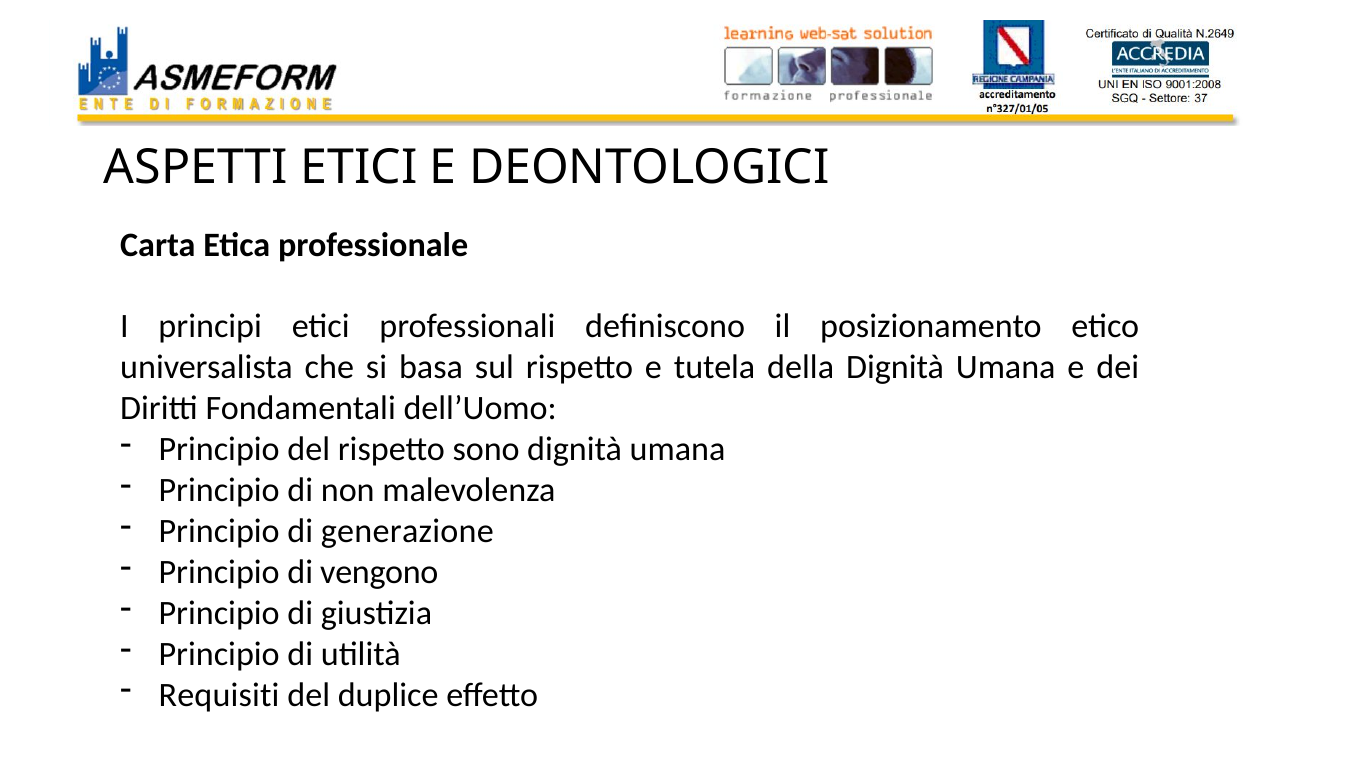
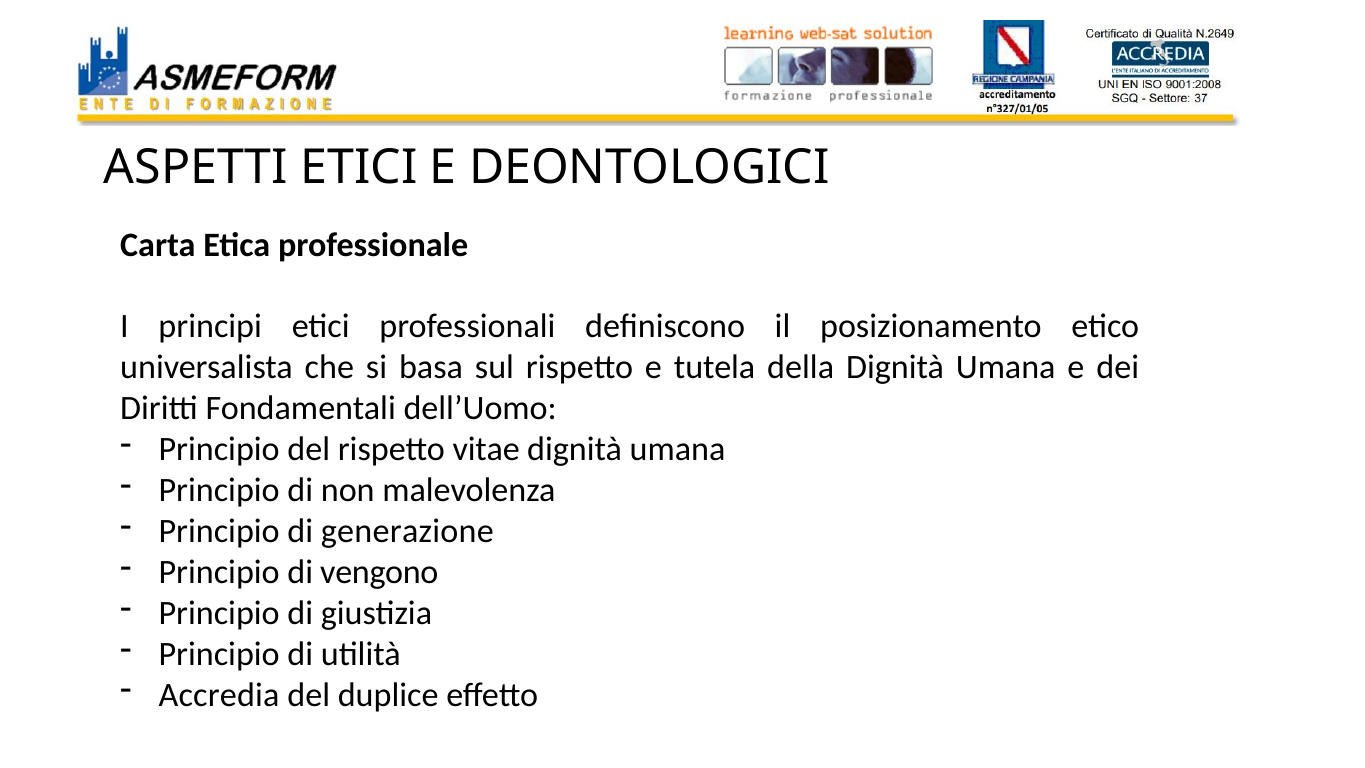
sono: sono -> vitae
Requisiti: Requisiti -> Accredia
